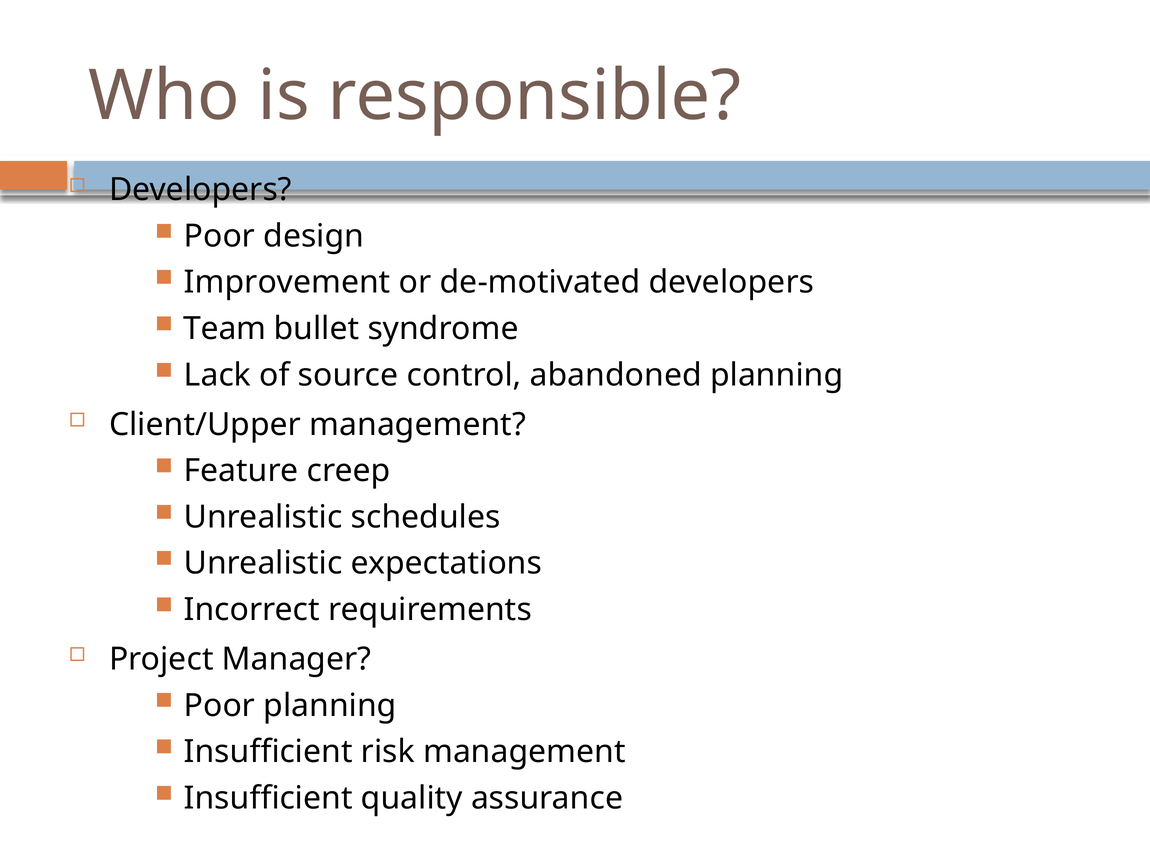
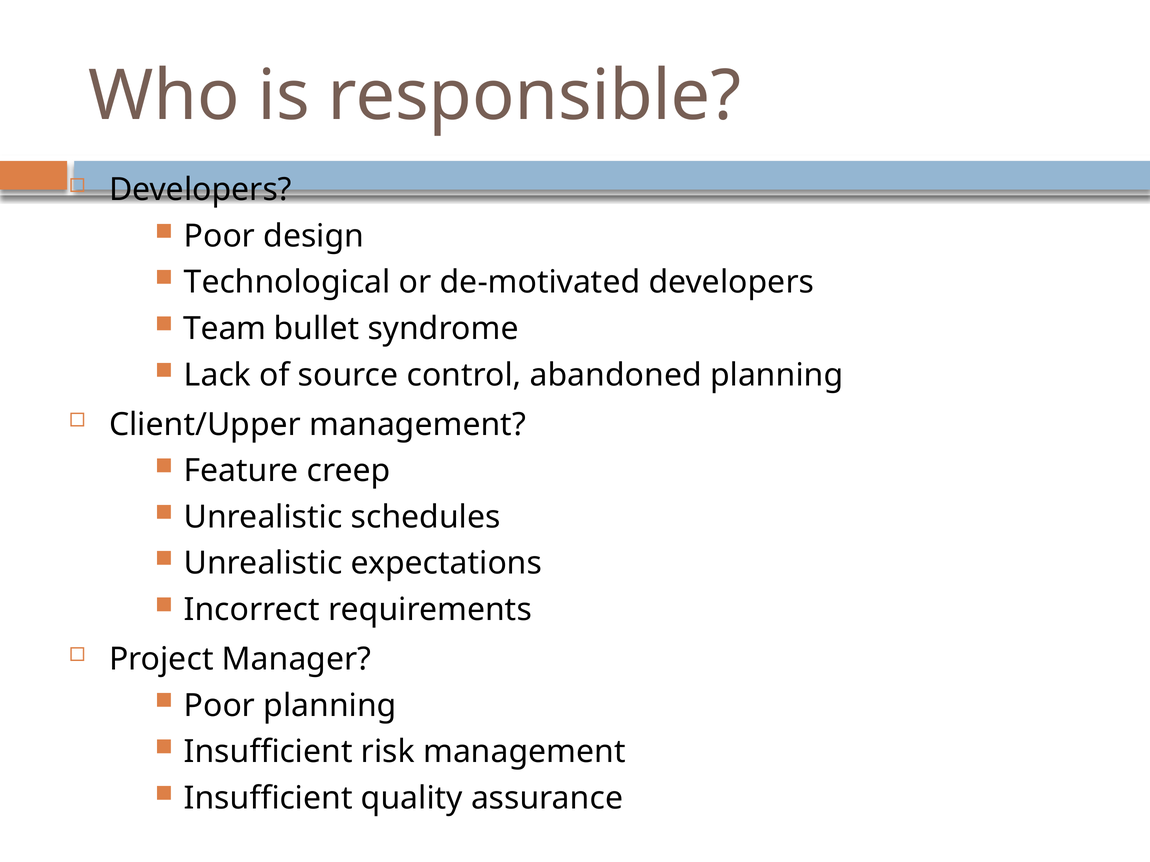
Improvement: Improvement -> Technological
